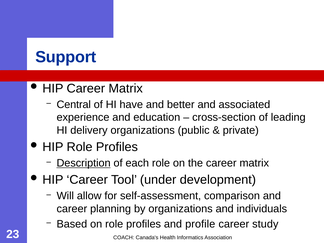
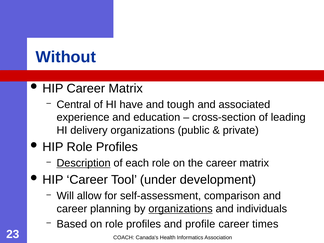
Support: Support -> Without
better: better -> tough
organizations at (181, 209) underline: none -> present
study: study -> times
